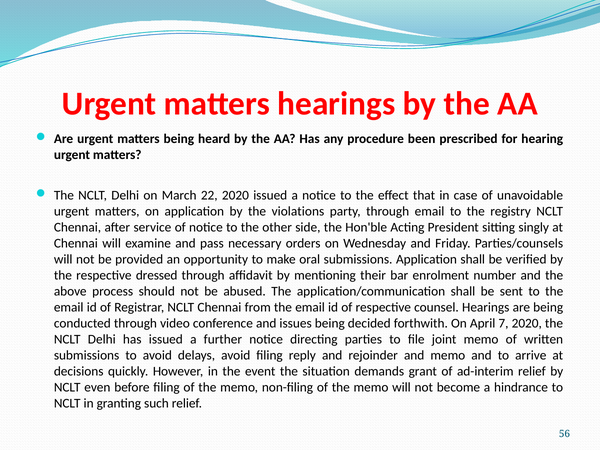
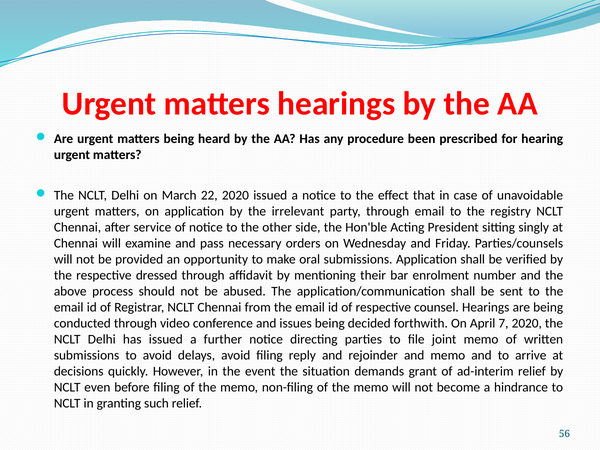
violations: violations -> irrelevant
